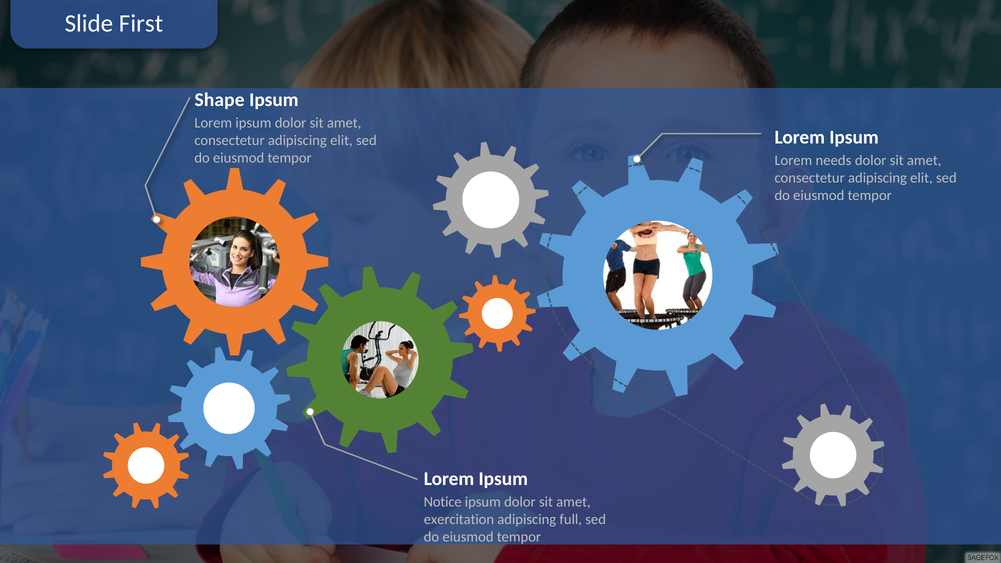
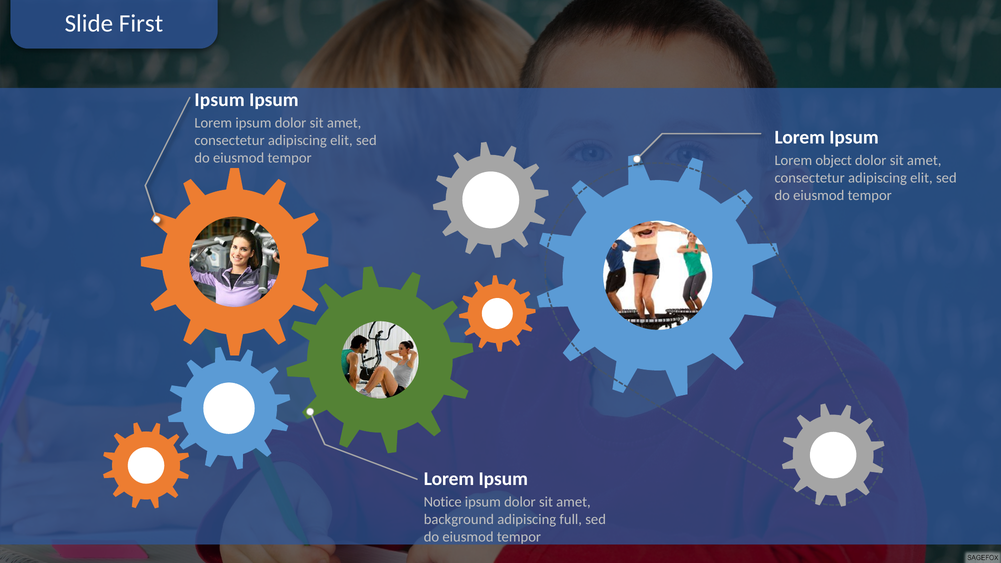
Shape at (220, 100): Shape -> Ipsum
needs: needs -> object
exercitation: exercitation -> background
